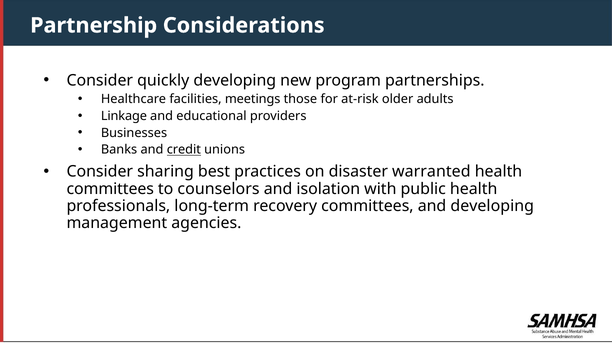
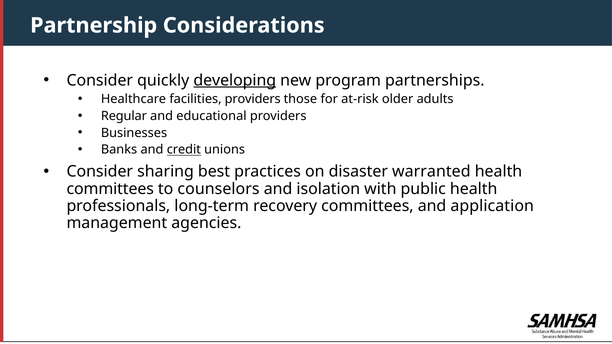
developing at (235, 80) underline: none -> present
facilities meetings: meetings -> providers
Linkage: Linkage -> Regular
and developing: developing -> application
